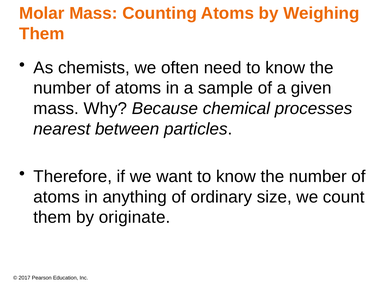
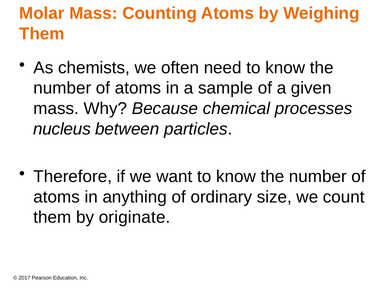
nearest: nearest -> nucleus
